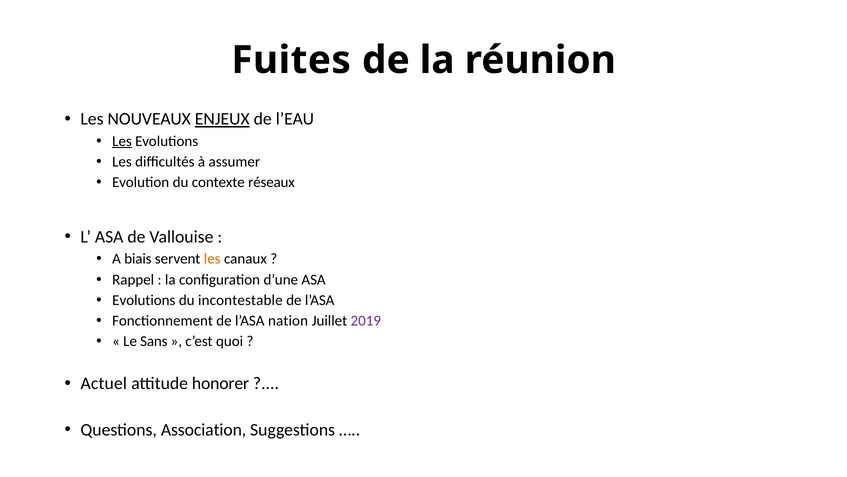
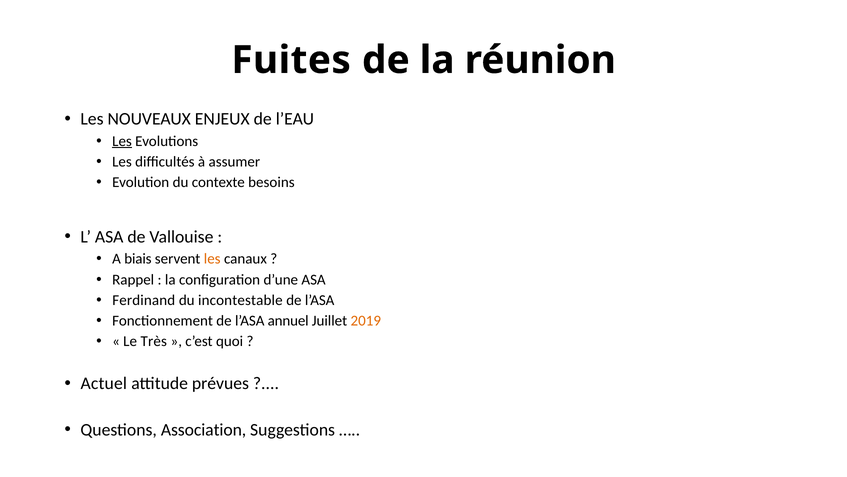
ENJEUX underline: present -> none
réseaux: réseaux -> besoins
Evolutions at (144, 300): Evolutions -> Ferdinand
nation: nation -> annuel
2019 colour: purple -> orange
Sans: Sans -> Très
honorer: honorer -> prévues
